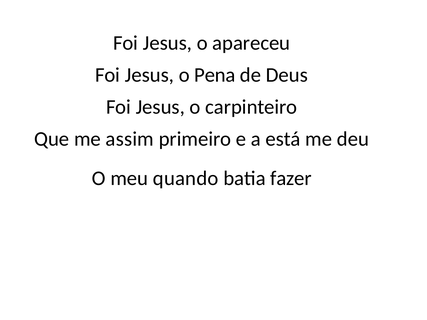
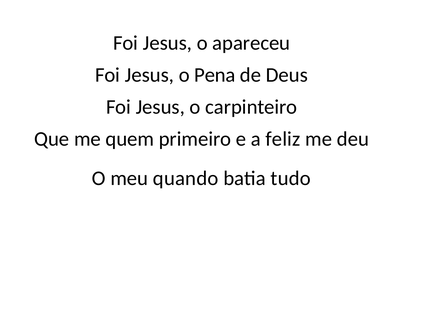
assim: assim -> quem
está: está -> feliz
fazer: fazer -> tudo
